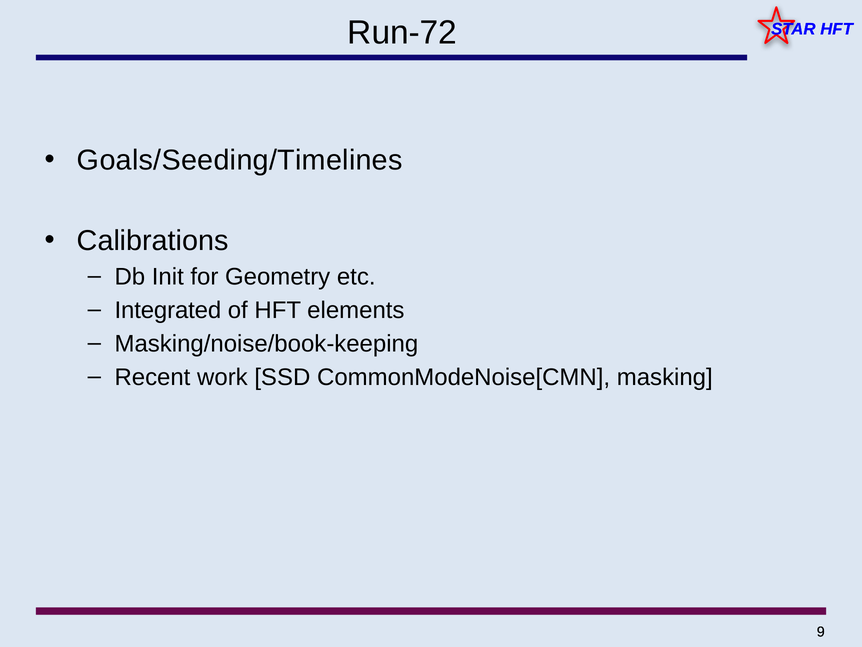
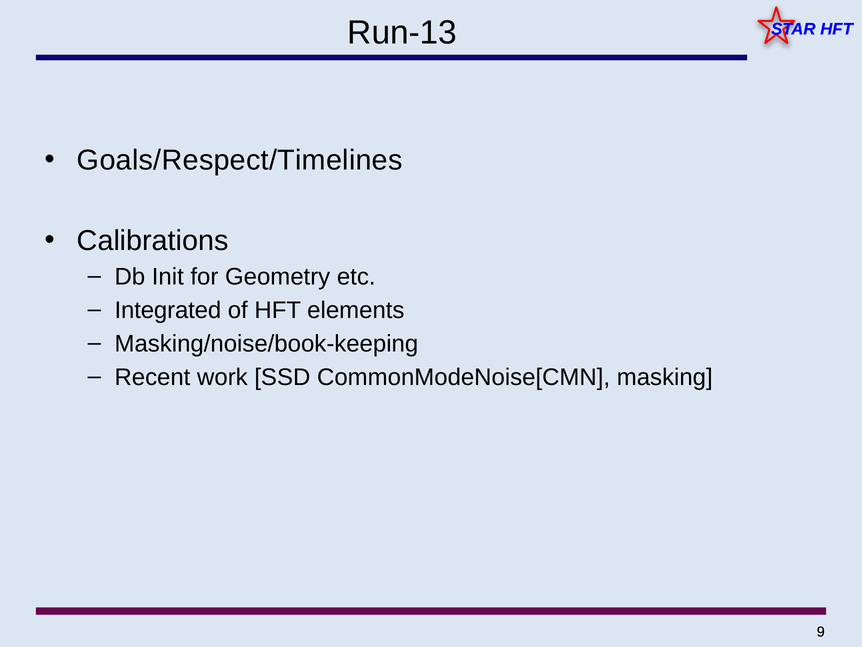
Run-72: Run-72 -> Run-13
Goals/Seeding/Timelines: Goals/Seeding/Timelines -> Goals/Respect/Timelines
